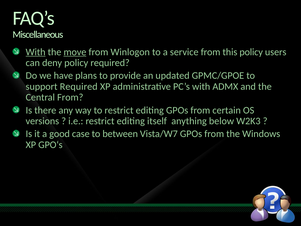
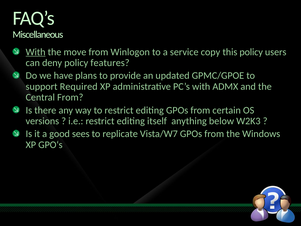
move underline: present -> none
service from: from -> copy
policy required: required -> features
case: case -> sees
between: between -> replicate
